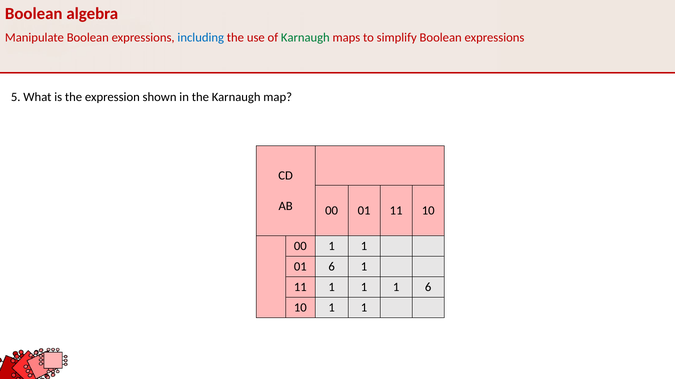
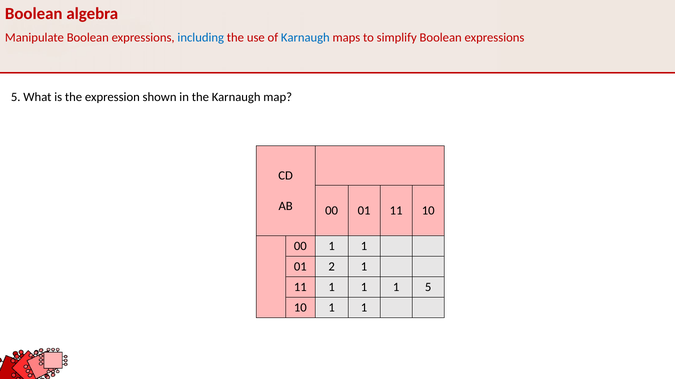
Karnaugh at (305, 38) colour: green -> blue
01 6: 6 -> 2
1 6: 6 -> 5
